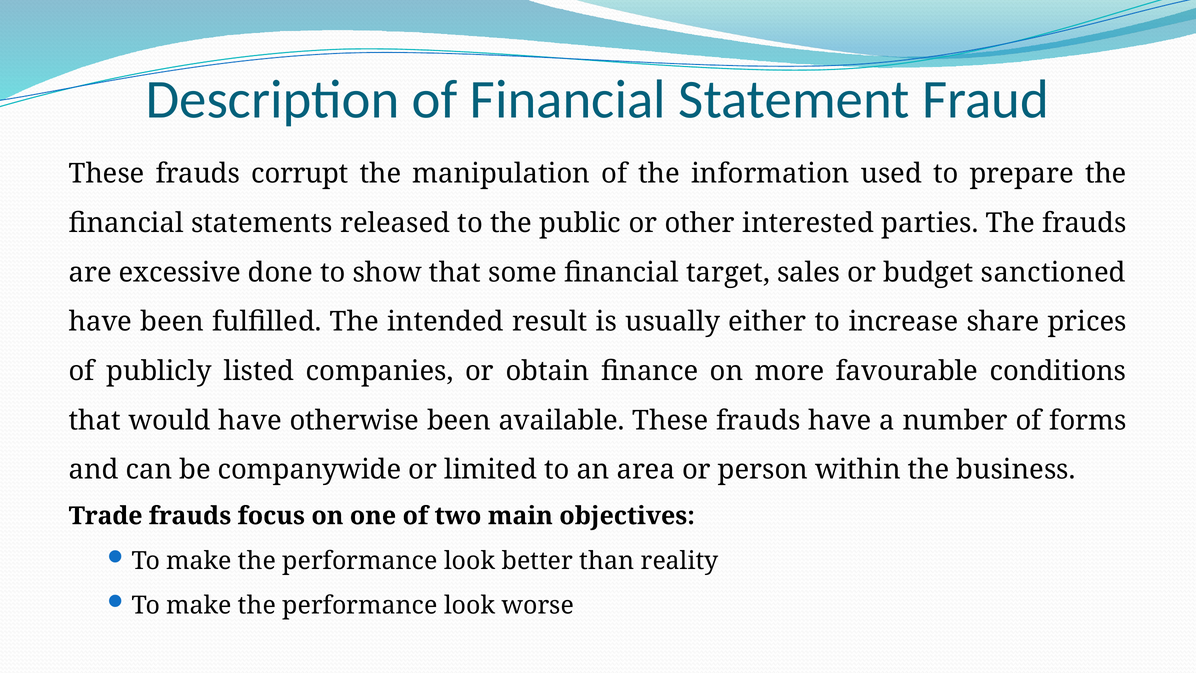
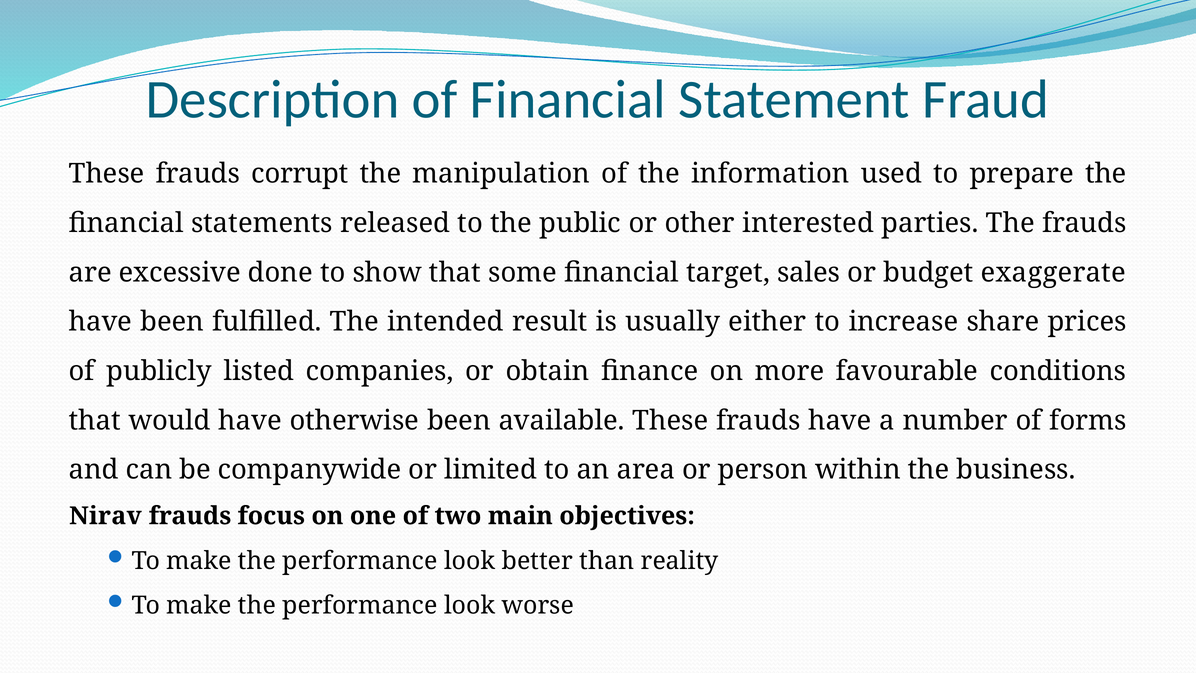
sanctioned: sanctioned -> exaggerate
Trade: Trade -> Nirav
